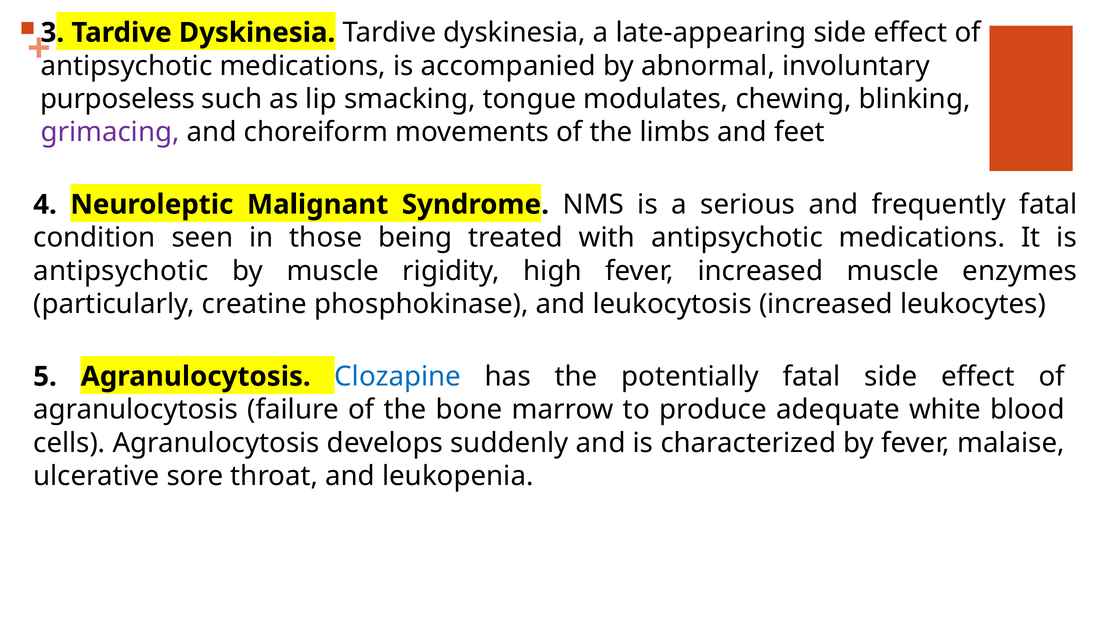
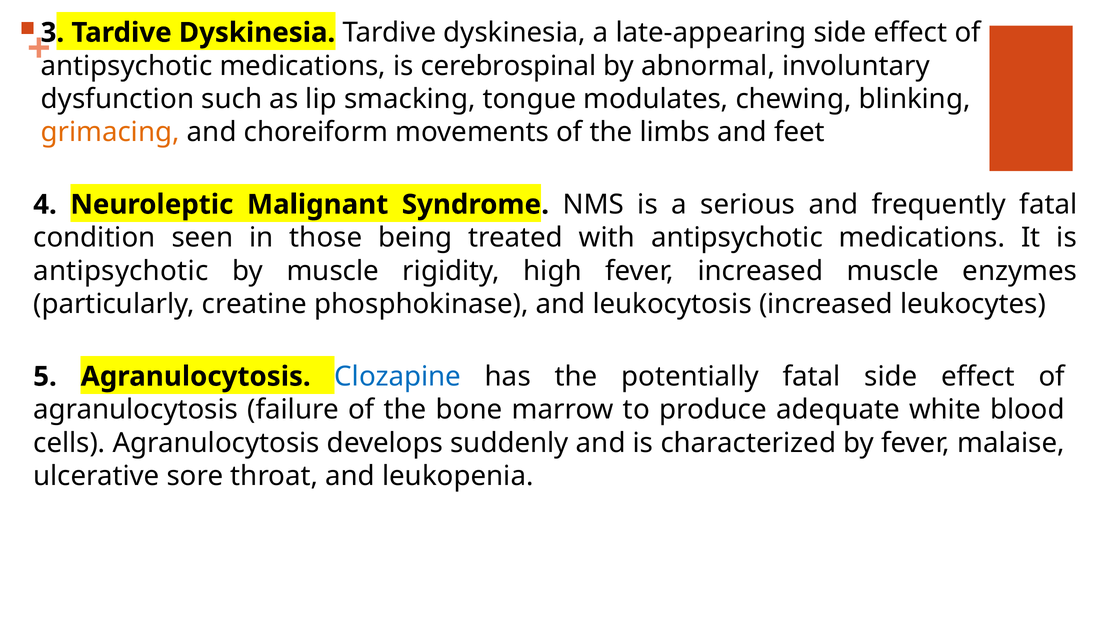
accompanied: accompanied -> cerebrospinal
purposeless: purposeless -> dysfunction
grimacing colour: purple -> orange
